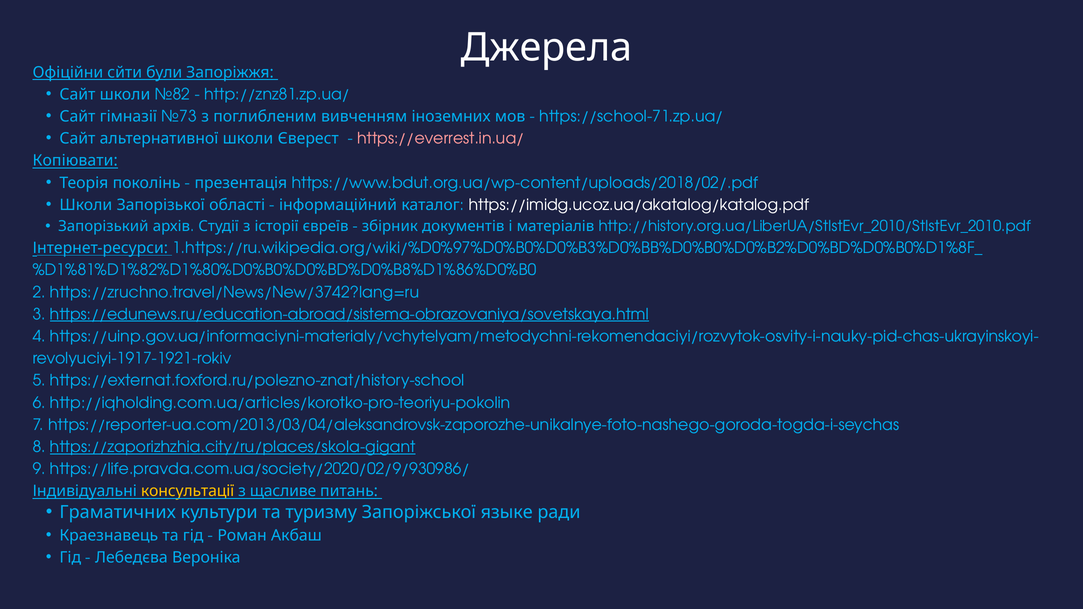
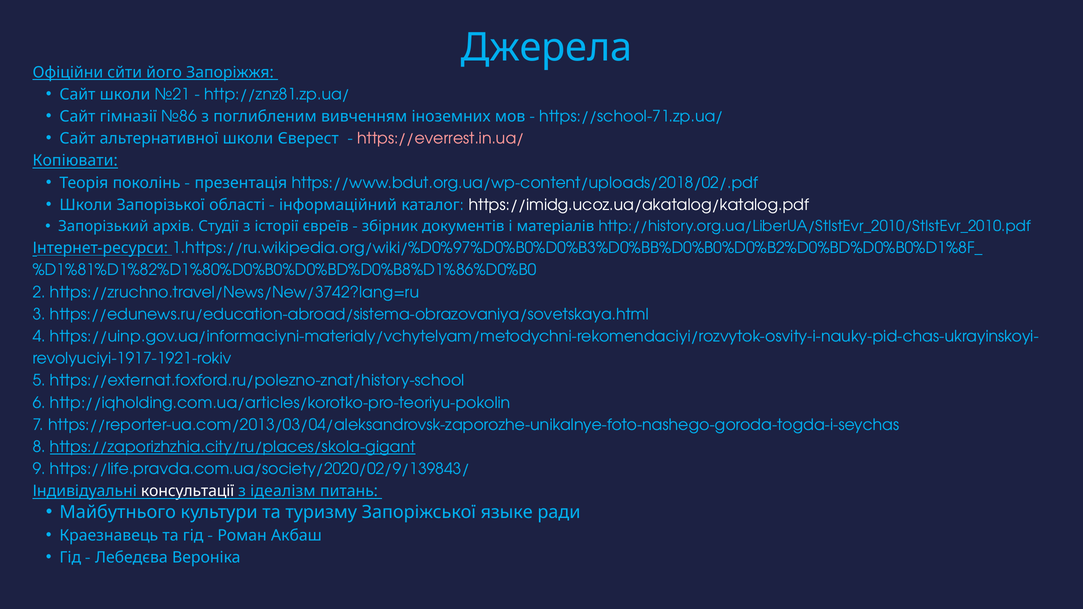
Джерела colour: white -> light blue
були: були -> його
№82: №82 -> №21
№73: №73 -> №86
https://edunews.ru/education-abroad/sistema-obrazovaniya/sovetskaya.html underline: present -> none
https://life.pravda.com.ua/society/2020/02/9/930986/: https://life.pravda.com.ua/society/2020/02/9/930986/ -> https://life.pravda.com.ua/society/2020/02/9/139843/
консультації colour: yellow -> white
щасливе: щасливе -> ідеалізм
Граматичних: Граматичних -> Майбутнього
